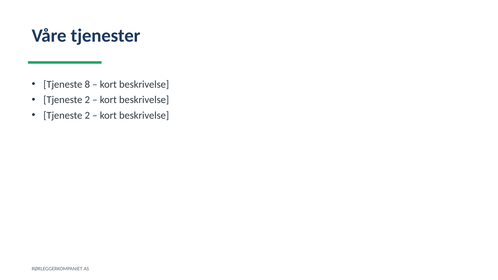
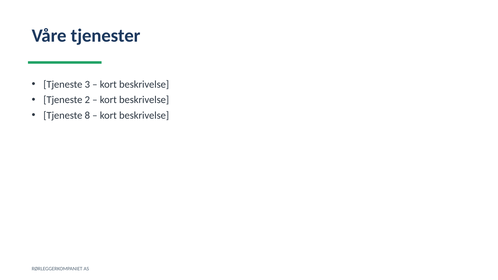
8: 8 -> 3
2 at (87, 115): 2 -> 8
